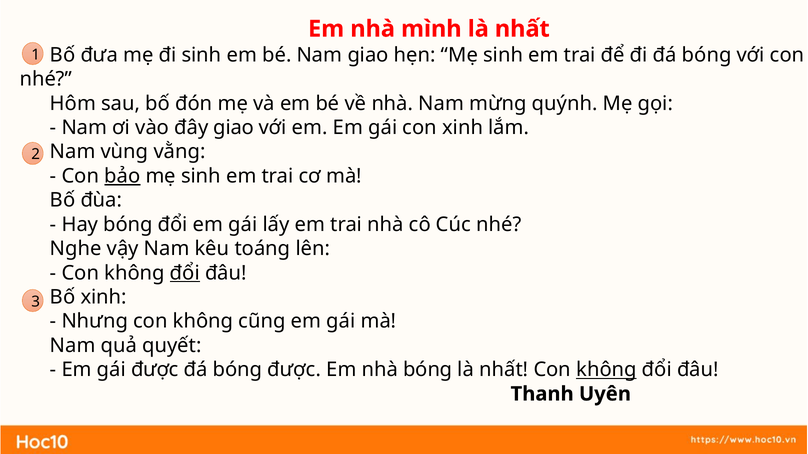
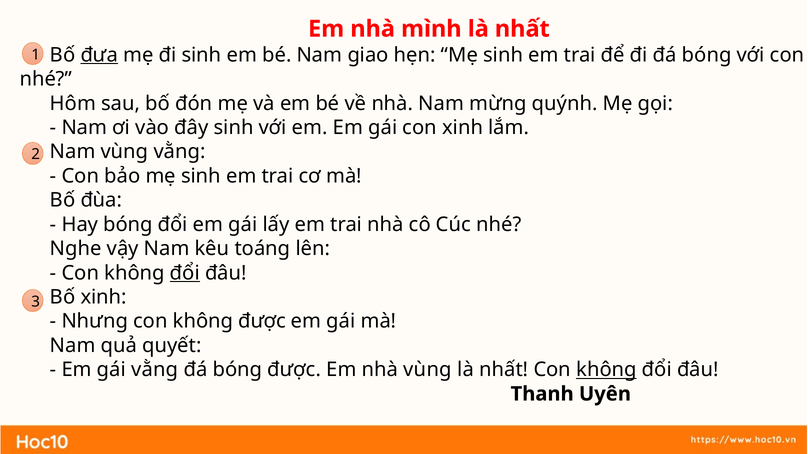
đưa underline: none -> present
đây giao: giao -> sinh
bảo underline: present -> none
không cũng: cũng -> được
gái được: được -> vằng
nhà bóng: bóng -> vùng
